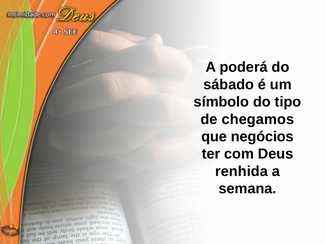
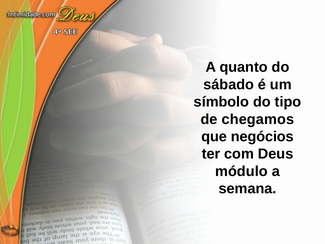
poderá: poderá -> quanto
renhida: renhida -> módulo
